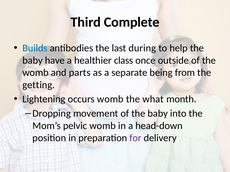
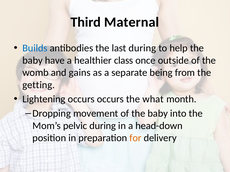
Complete: Complete -> Maternal
parts: parts -> gains
occurs womb: womb -> occurs
pelvic womb: womb -> during
for colour: purple -> orange
